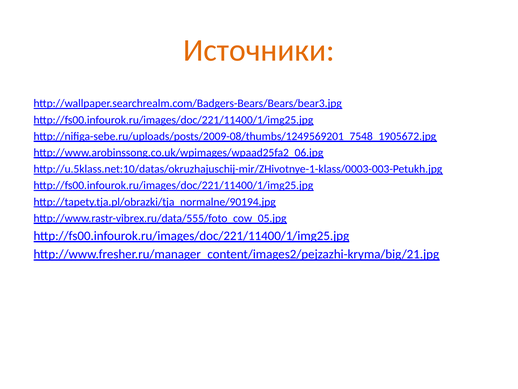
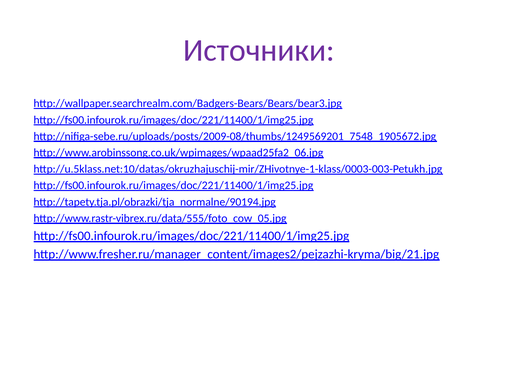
Источники colour: orange -> purple
